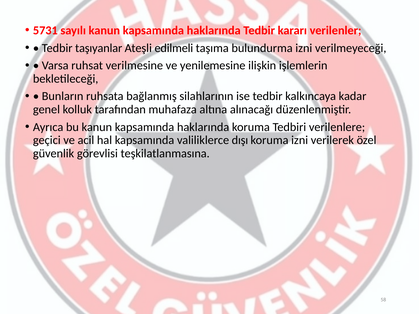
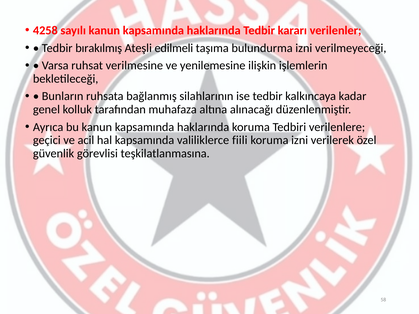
5731: 5731 -> 4258
taşıyanlar: taşıyanlar -> bırakılmış
dışı: dışı -> fiili
